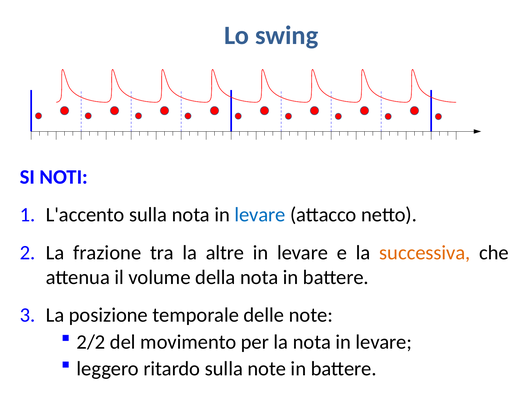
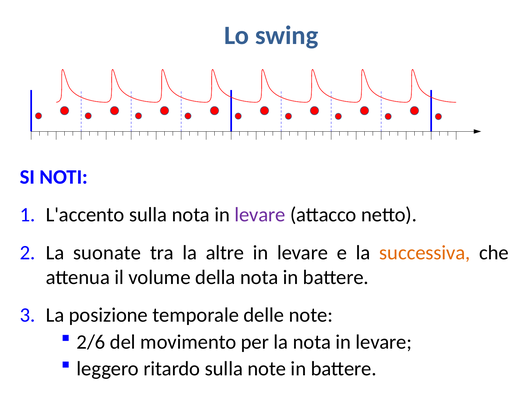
levare at (260, 215) colour: blue -> purple
frazione: frazione -> suonate
2/2: 2/2 -> 2/6
